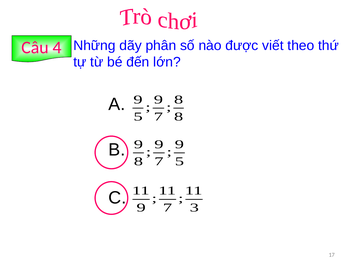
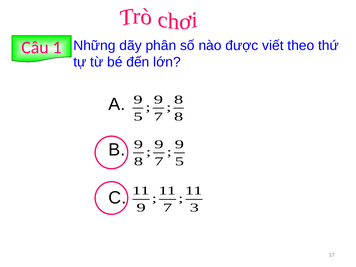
4: 4 -> 1
